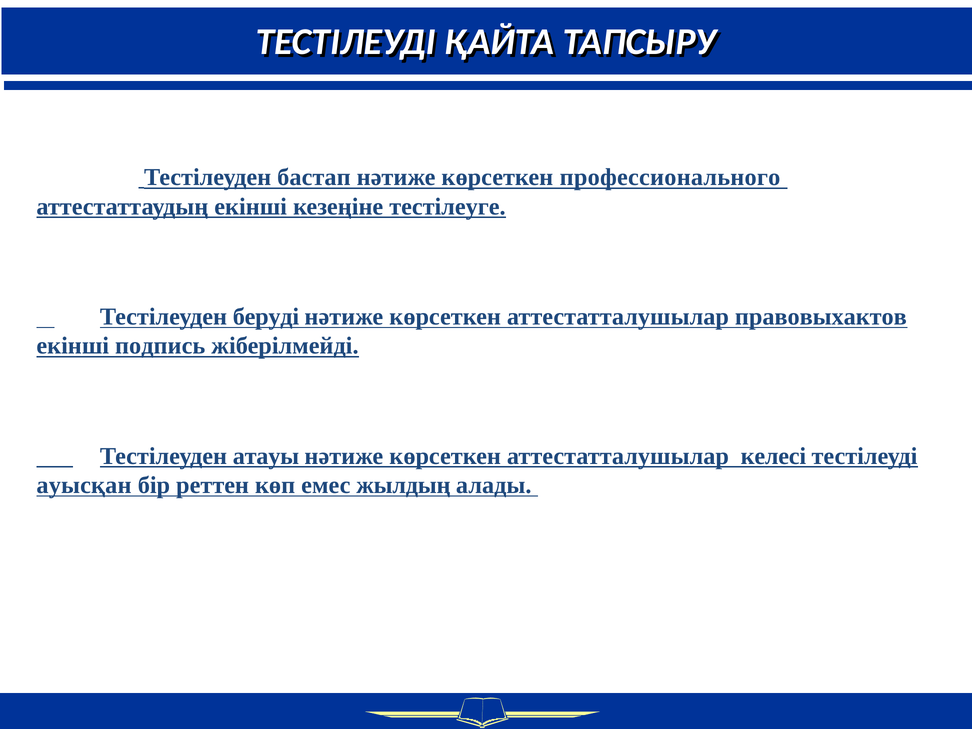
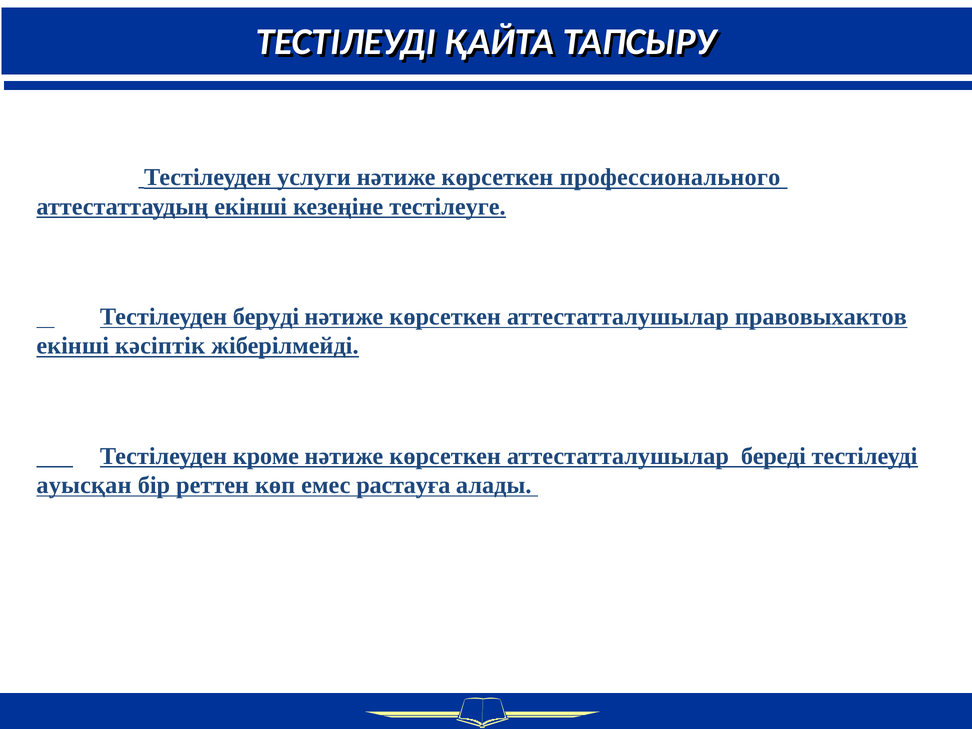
бастап: бастап -> услуги
подпись: подпись -> кәсіптік
атауы: атауы -> кроме
келесі: келесі -> береді
жылдың: жылдың -> растауға
